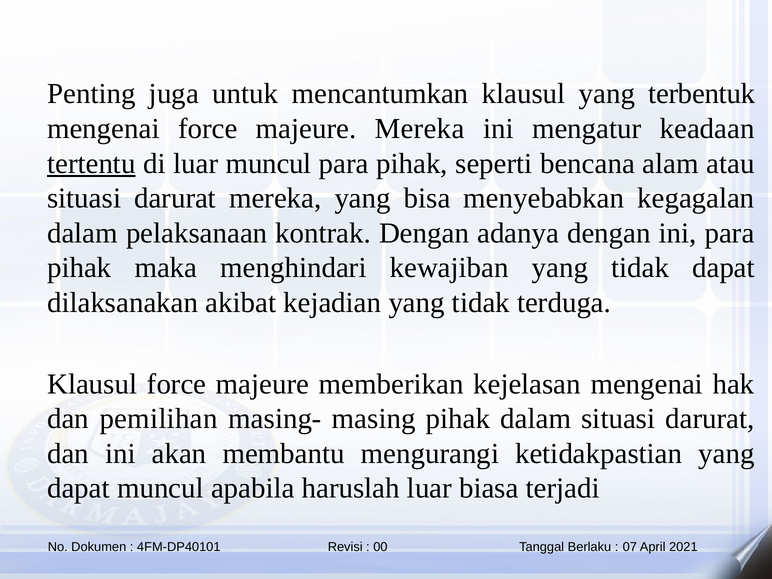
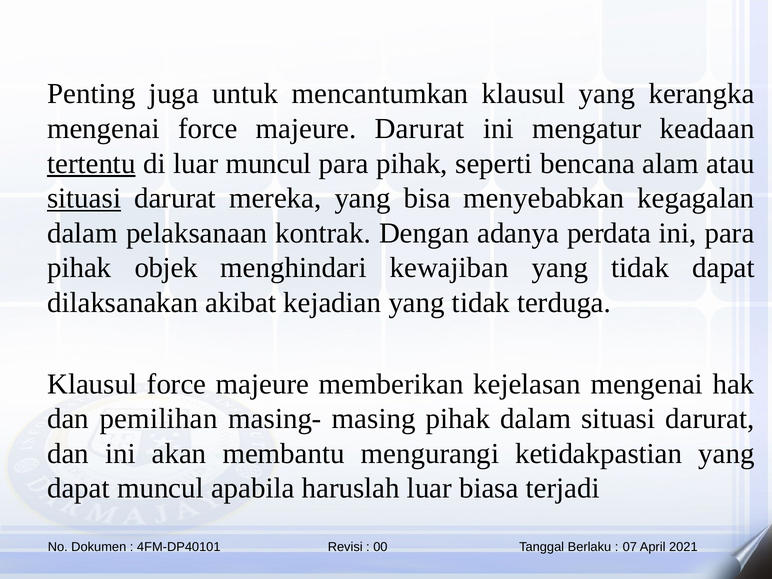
terbentuk: terbentuk -> kerangka
majeure Mereka: Mereka -> Darurat
situasi at (84, 198) underline: none -> present
adanya dengan: dengan -> perdata
maka: maka -> objek
